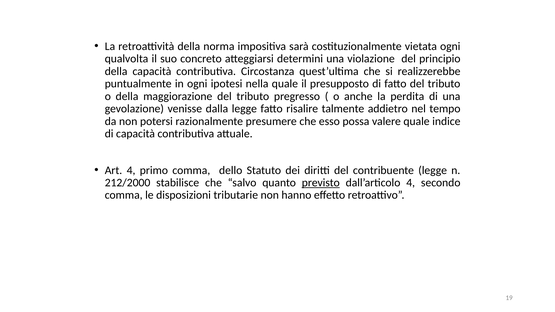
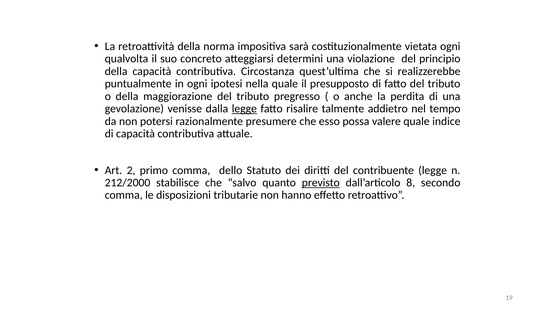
legge at (244, 109) underline: none -> present
Art 4: 4 -> 2
dall’articolo 4: 4 -> 8
